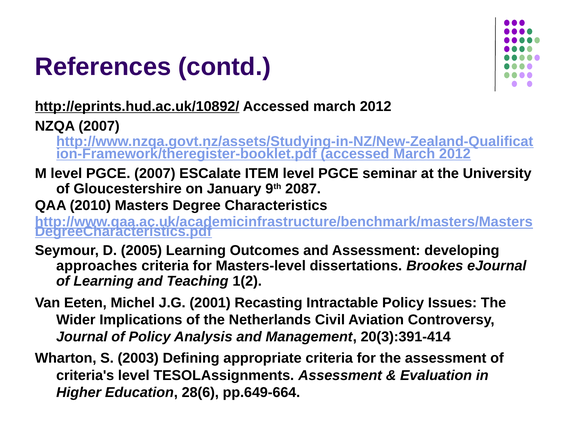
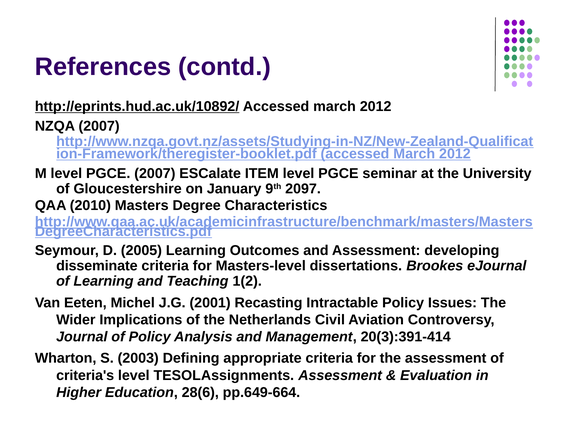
2087: 2087 -> 2097
approaches: approaches -> disseminate
